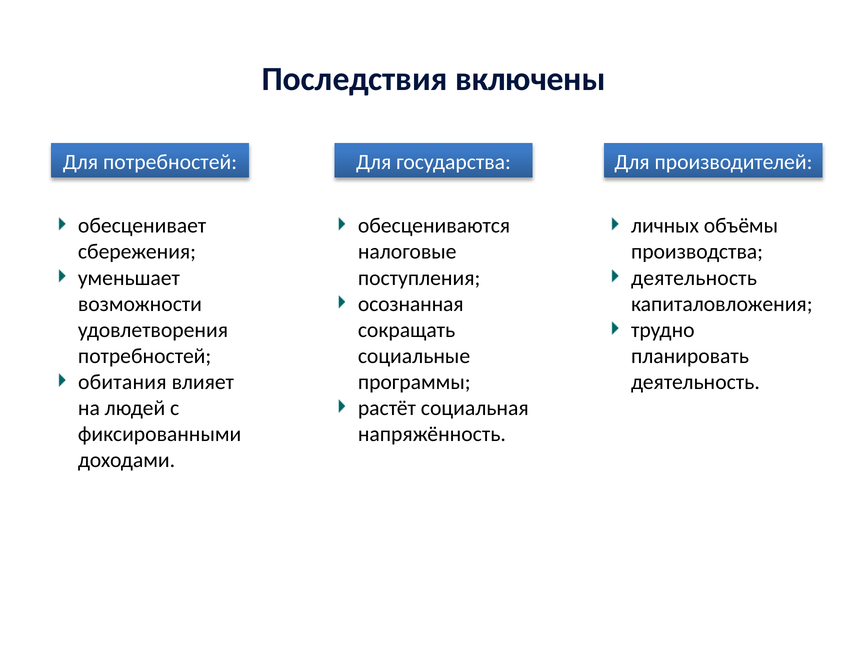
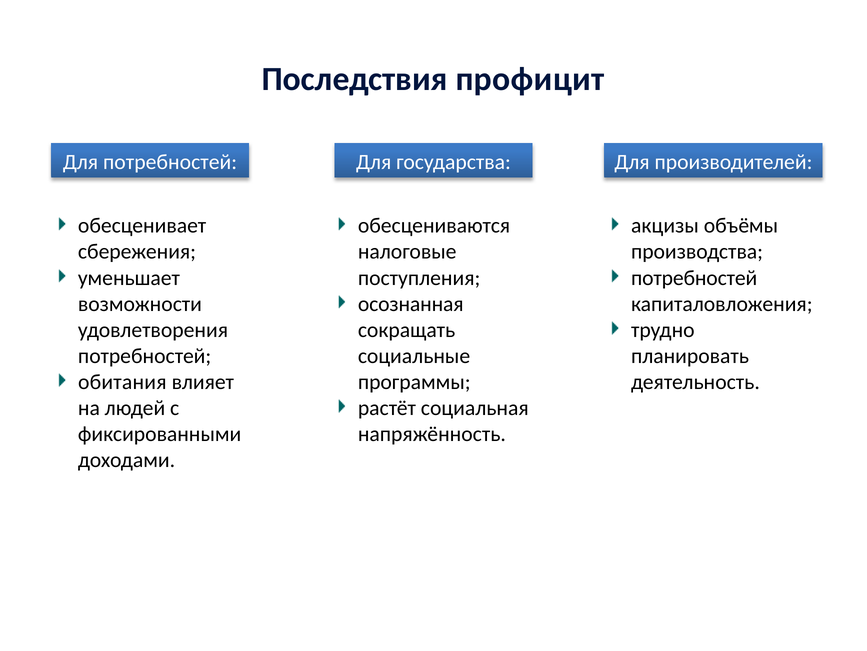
включены: включены -> профицит
личных: личных -> акцизы
деятельность at (694, 278): деятельность -> потребностей
